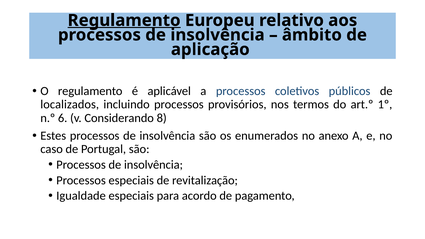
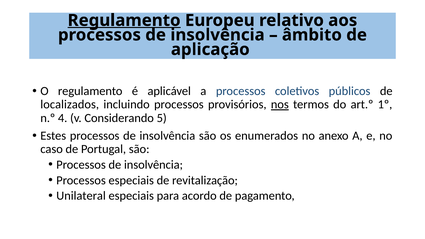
nos underline: none -> present
6: 6 -> 4
8: 8 -> 5
Igualdade: Igualdade -> Unilateral
